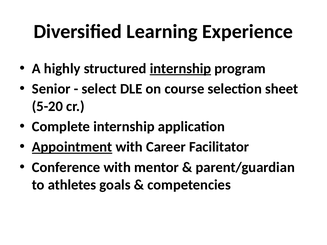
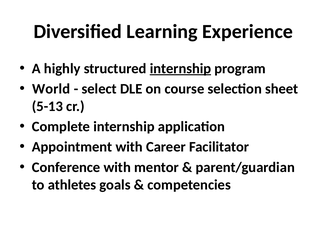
Senior: Senior -> World
5-20: 5-20 -> 5-13
Appointment underline: present -> none
